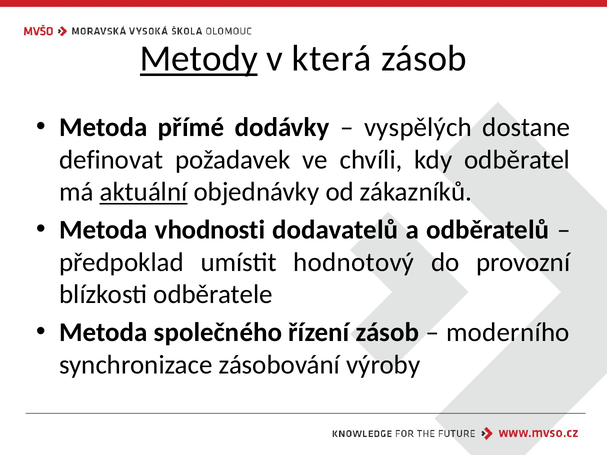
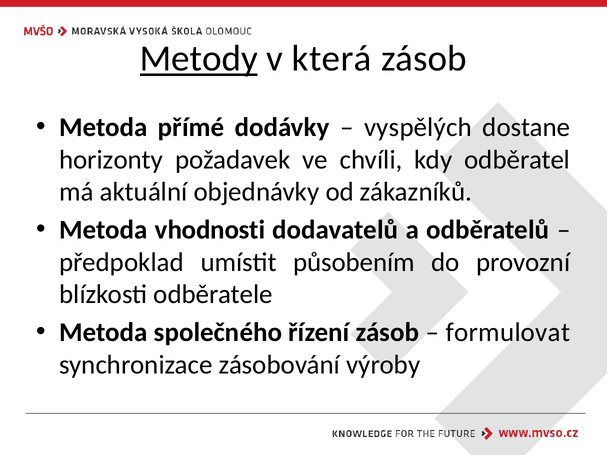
definovat: definovat -> horizonty
aktuální underline: present -> none
hodnotový: hodnotový -> působením
moderního: moderního -> formulovat
